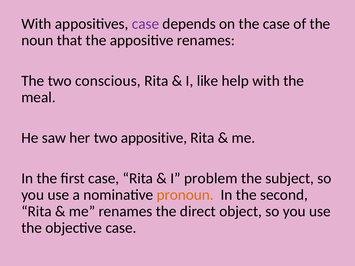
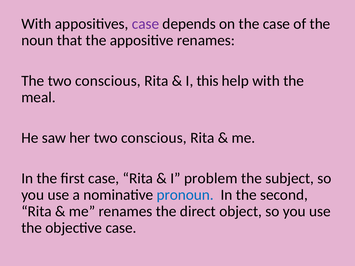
like: like -> this
her two appositive: appositive -> conscious
pronoun colour: orange -> blue
